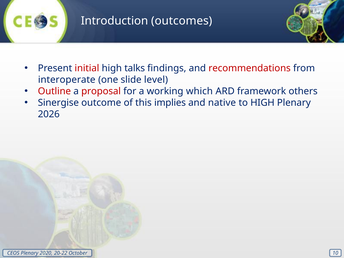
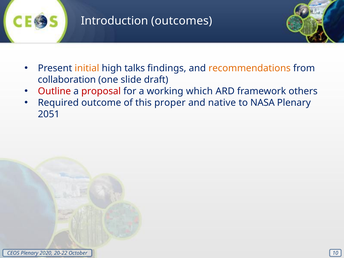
initial colour: red -> orange
recommendations colour: red -> orange
interoperate: interoperate -> collaboration
level: level -> draft
Sinergise: Sinergise -> Required
implies: implies -> proper
to HIGH: HIGH -> NASA
2026: 2026 -> 2051
